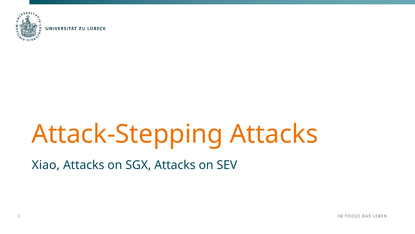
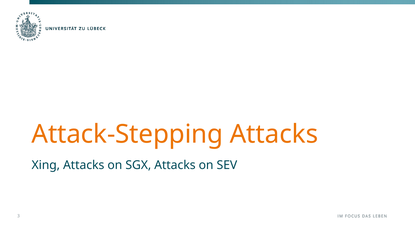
Xiao: Xiao -> Xing
